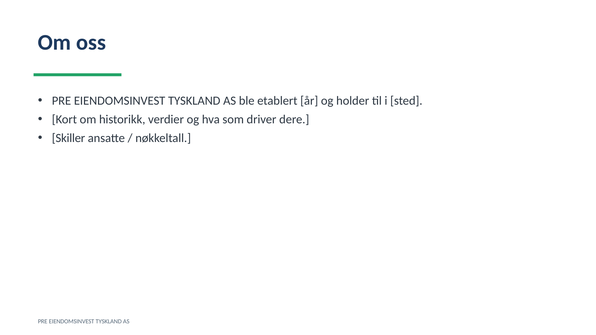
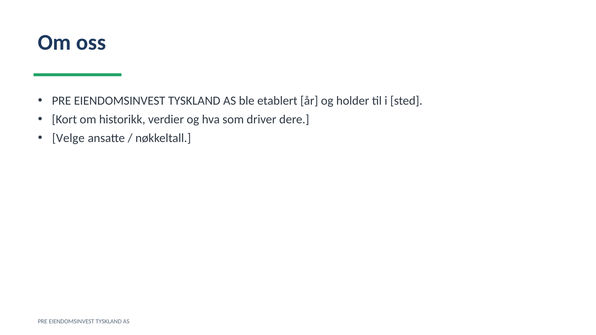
Skiller: Skiller -> Velge
